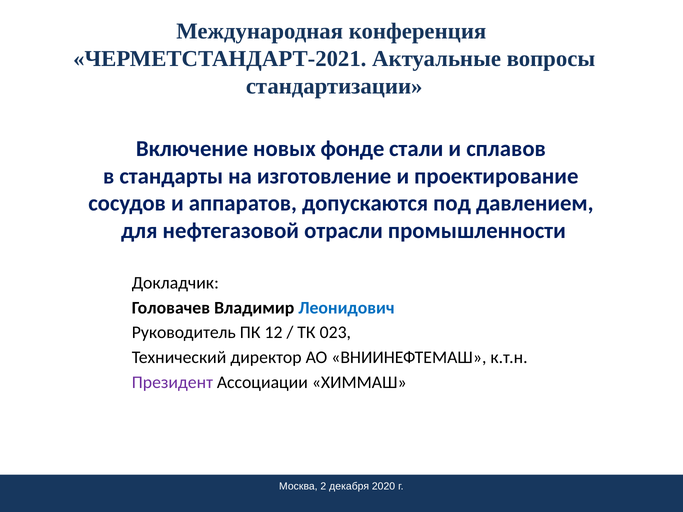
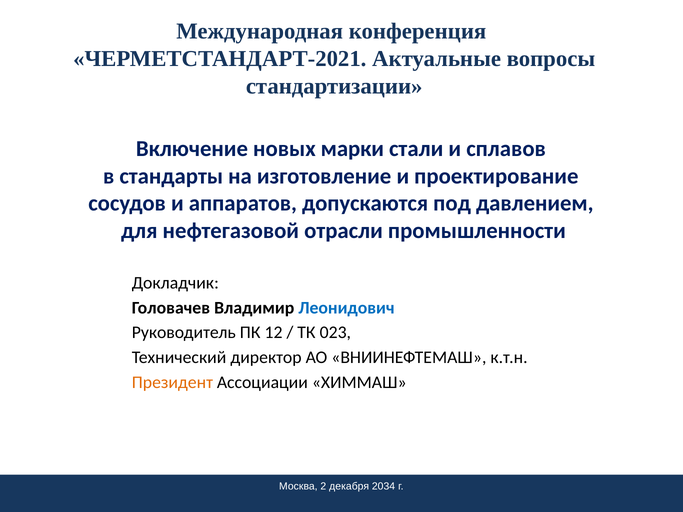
фонде: фонде -> марки
Президент colour: purple -> orange
2020: 2020 -> 2034
